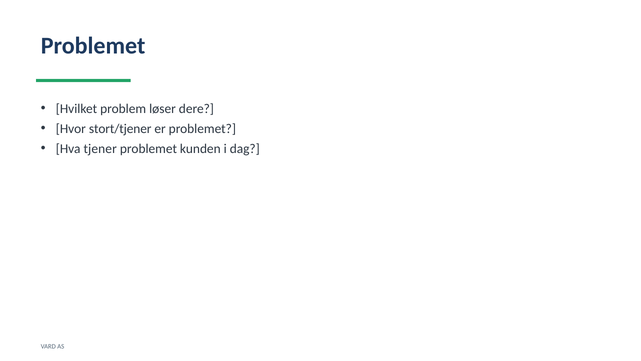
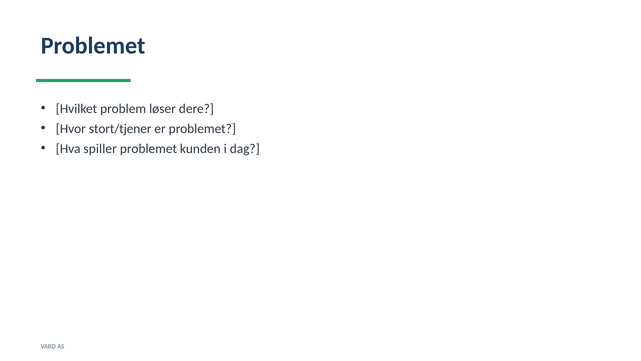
tjener: tjener -> spiller
